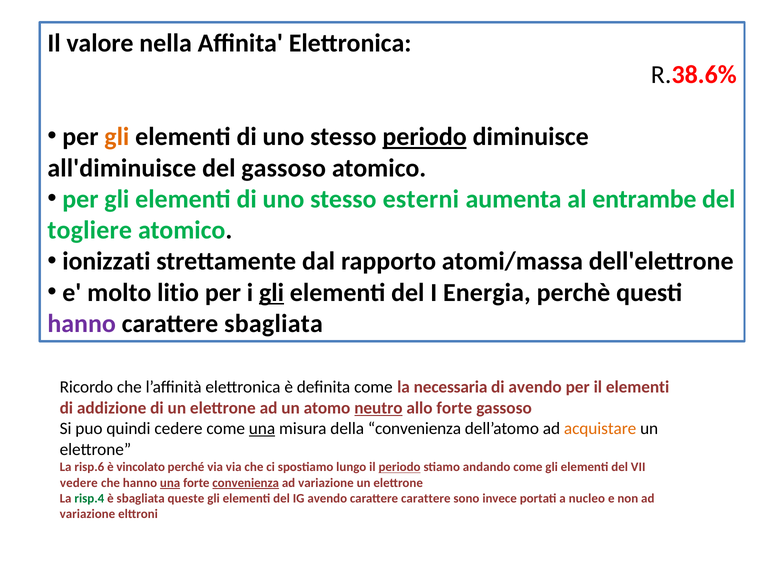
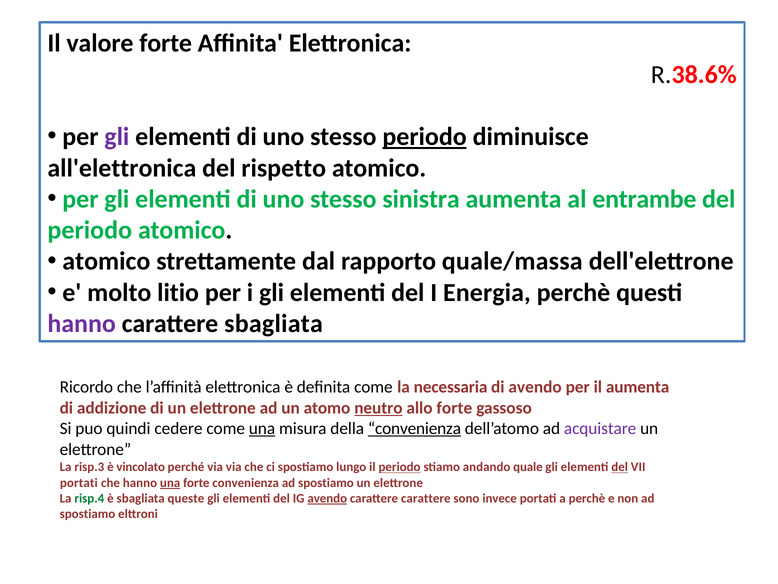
valore nella: nella -> forte
gli at (117, 137) colour: orange -> purple
all'diminuisce: all'diminuisce -> all'elettronica
del gassoso: gassoso -> rispetto
esterni: esterni -> sinistra
togliere at (90, 230): togliere -> periodo
ionizzati at (106, 261): ionizzati -> atomico
atomi/massa: atomi/massa -> quale/massa
gli at (272, 292) underline: present -> none
il elementi: elementi -> aumenta
convenienza at (415, 428) underline: none -> present
acquistare colour: orange -> purple
risp.6: risp.6 -> risp.3
andando come: come -> quale
del at (620, 467) underline: none -> present
vedere at (79, 482): vedere -> portati
convenienza at (246, 482) underline: present -> none
variazione at (326, 482): variazione -> spostiamo
avendo at (327, 498) underline: none -> present
a nucleo: nucleo -> perchè
variazione at (87, 513): variazione -> spostiamo
